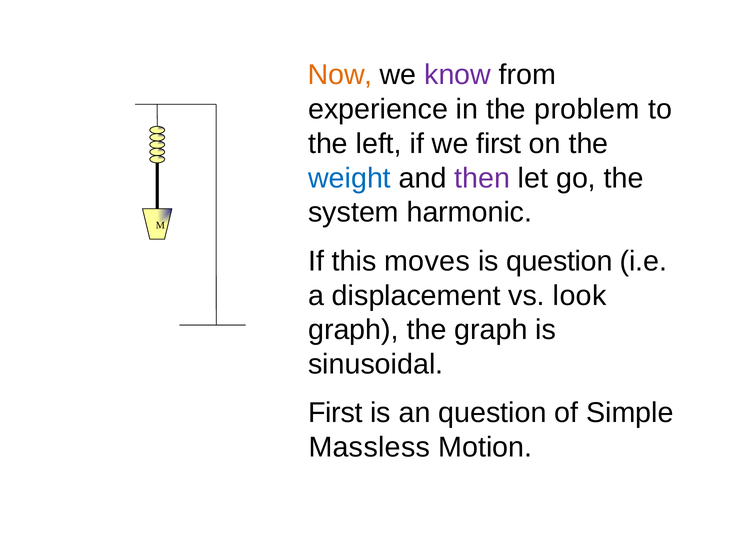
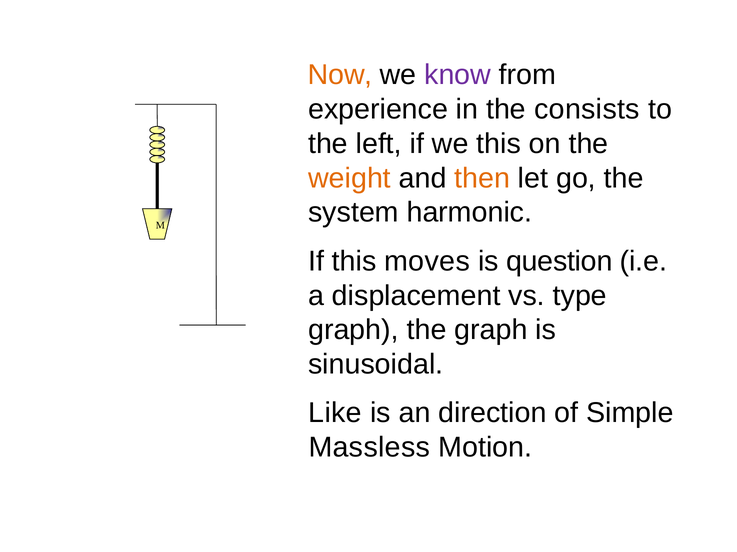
problem: problem -> consists
we first: first -> this
weight colour: blue -> orange
then colour: purple -> orange
look: look -> type
First at (335, 414): First -> Like
an question: question -> direction
